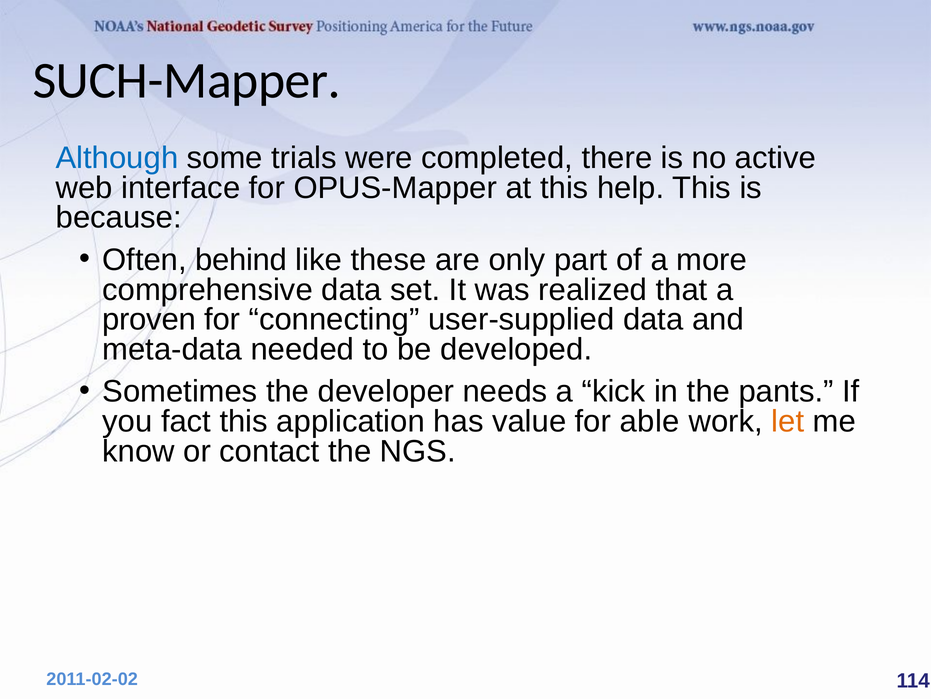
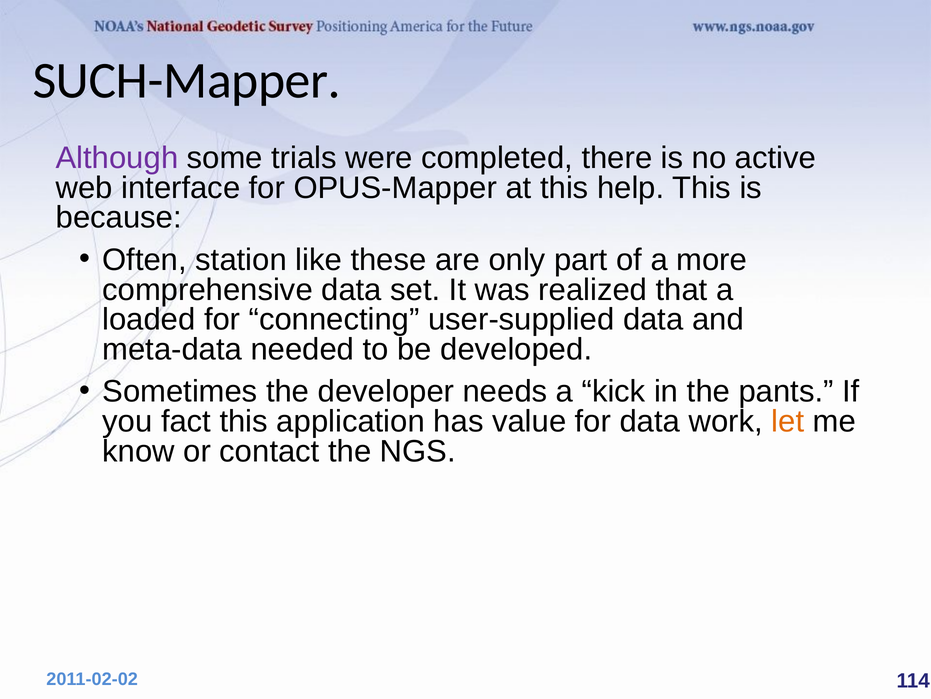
Although colour: blue -> purple
behind: behind -> station
proven: proven -> loaded
for able: able -> data
